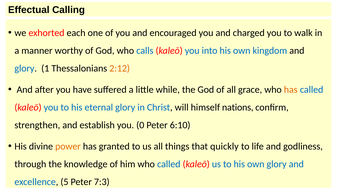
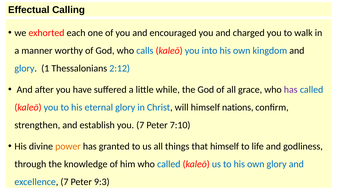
2:12 colour: orange -> blue
has at (291, 89) colour: orange -> purple
you 0: 0 -> 7
6:10: 6:10 -> 7:10
that quickly: quickly -> himself
excellence 5: 5 -> 7
7:3: 7:3 -> 9:3
